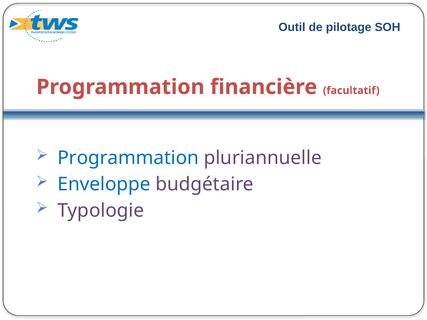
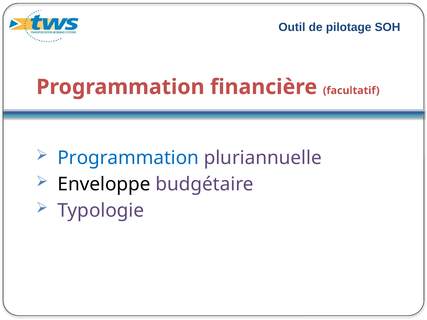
Enveloppe colour: blue -> black
